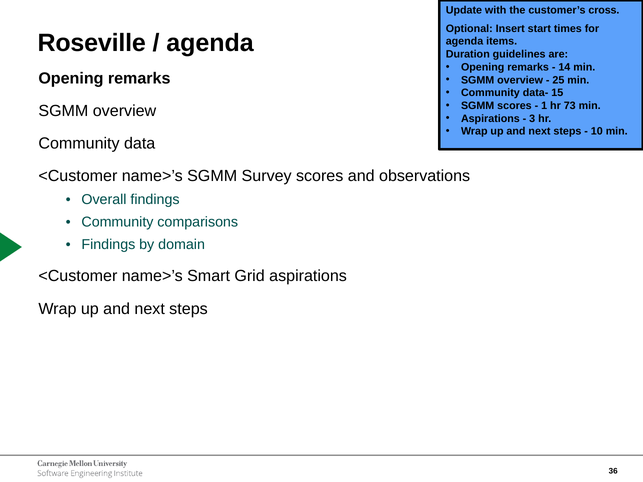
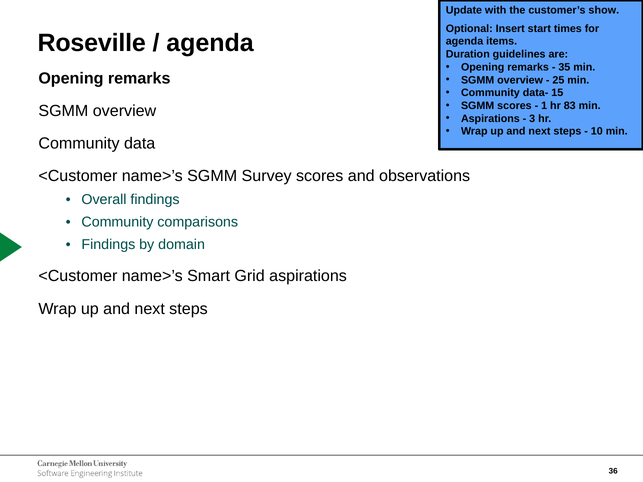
cross: cross -> show
14: 14 -> 35
73: 73 -> 83
